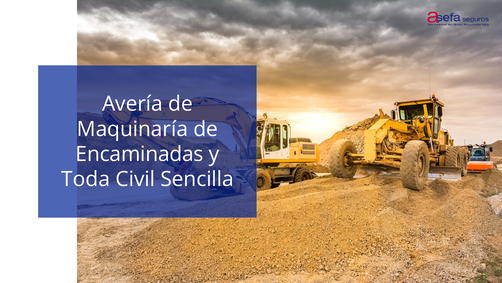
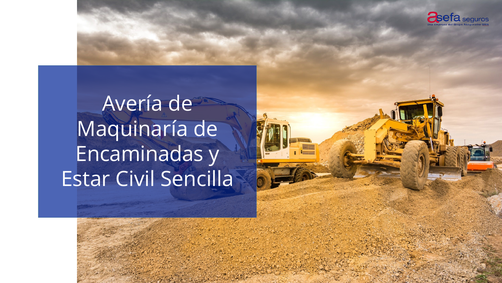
Toda: Toda -> Estar
